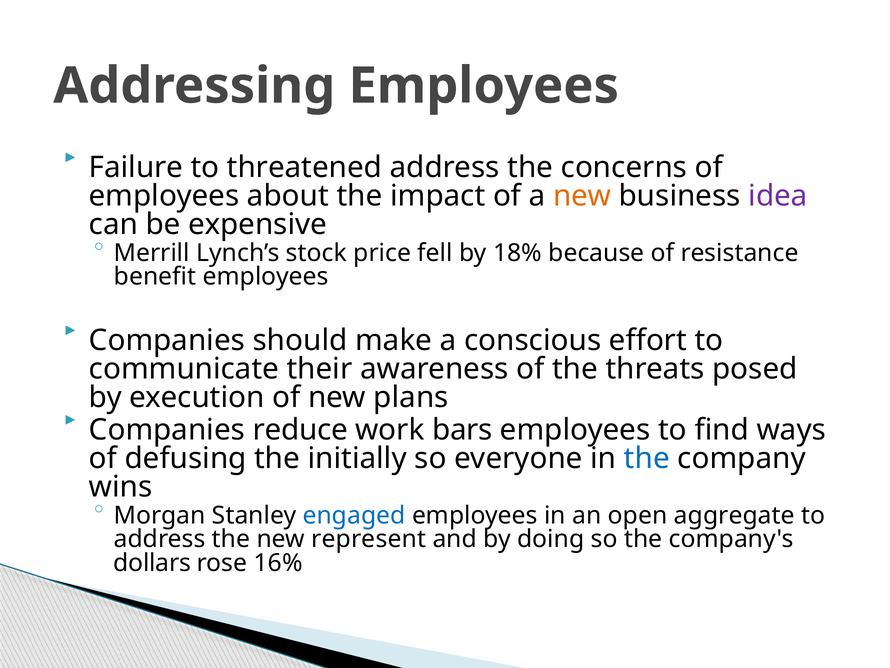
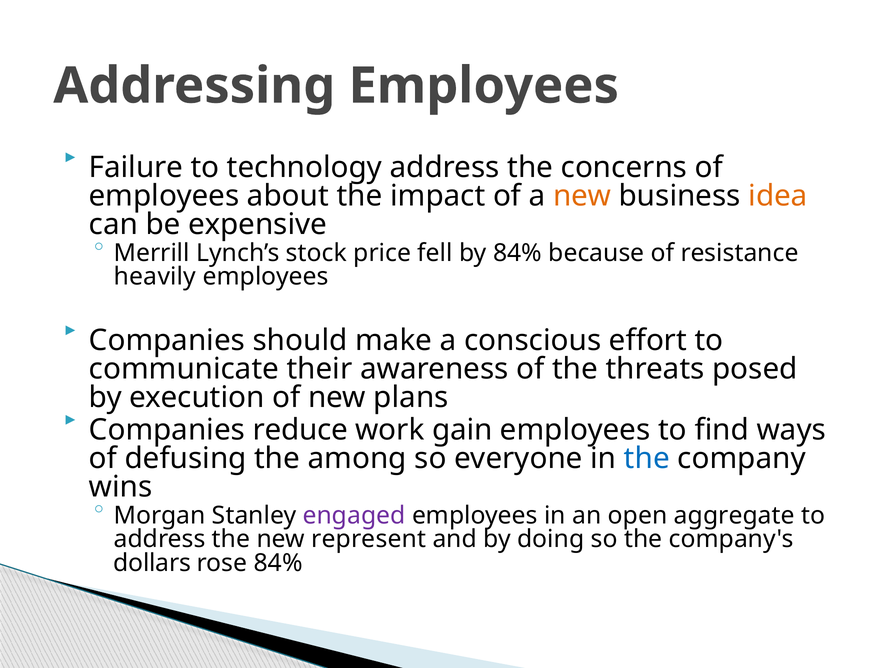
threatened: threatened -> technology
idea colour: purple -> orange
by 18%: 18% -> 84%
benefit: benefit -> heavily
bars: bars -> gain
initially: initially -> among
engaged colour: blue -> purple
rose 16%: 16% -> 84%
